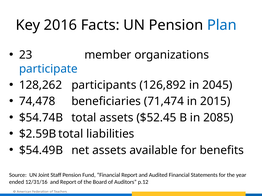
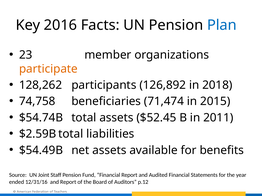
participate colour: blue -> orange
2045: 2045 -> 2018
74,478: 74,478 -> 74,758
2085: 2085 -> 2011
